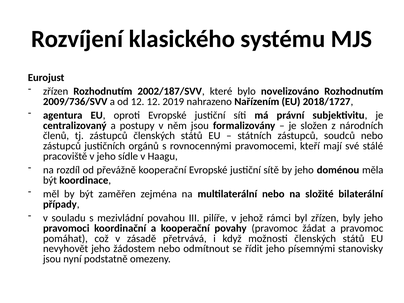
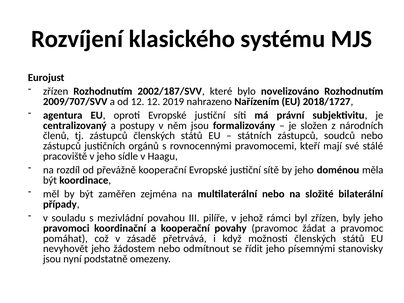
2009/736/SVV: 2009/736/SVV -> 2009/707/SVV
